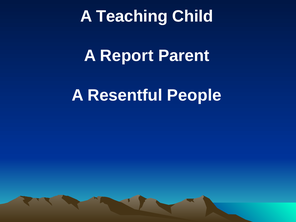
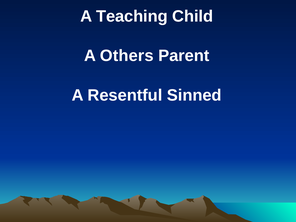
Report: Report -> Others
People: People -> Sinned
